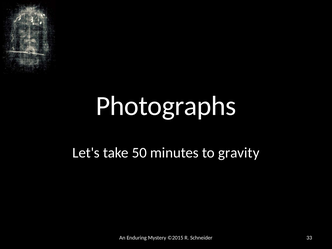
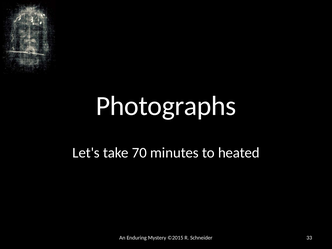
50: 50 -> 70
gravity: gravity -> heated
